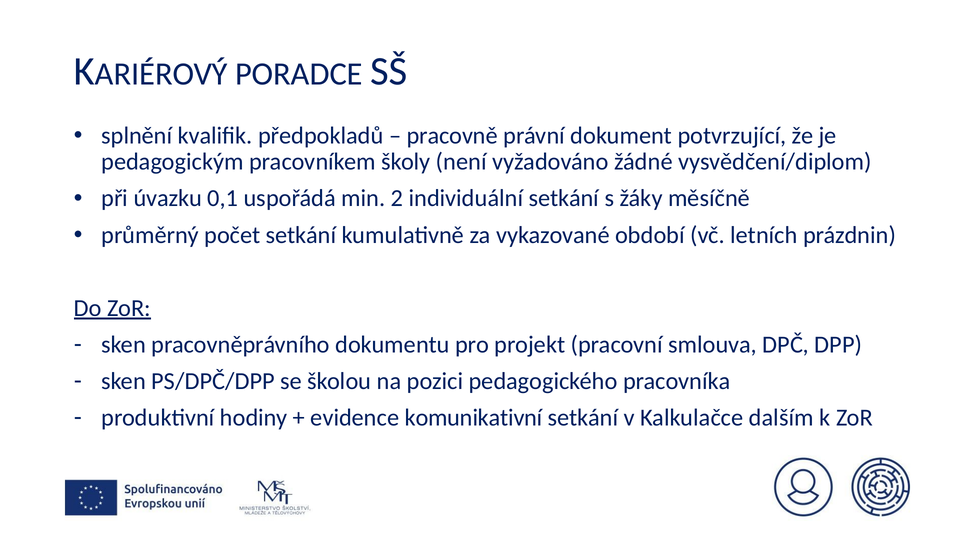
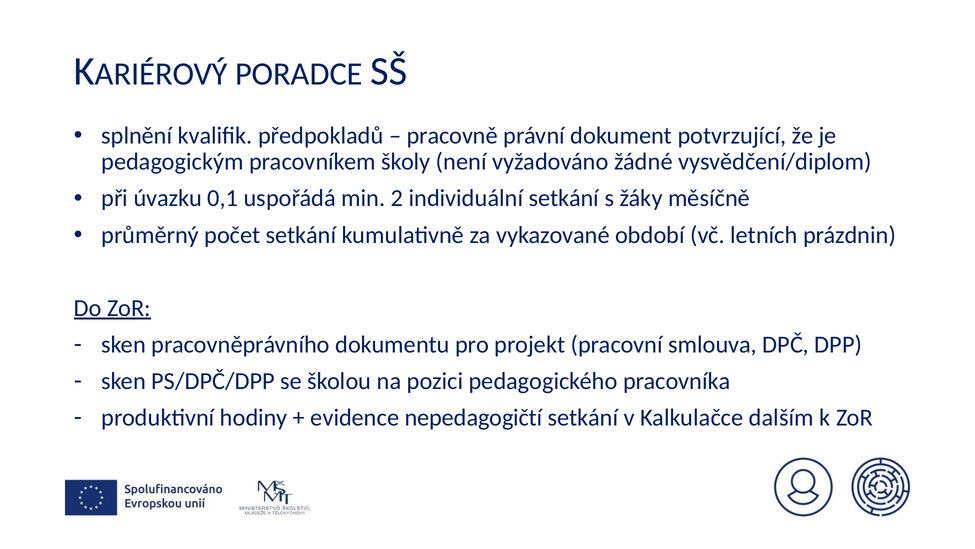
komunikativní: komunikativní -> nepedagogičtí
